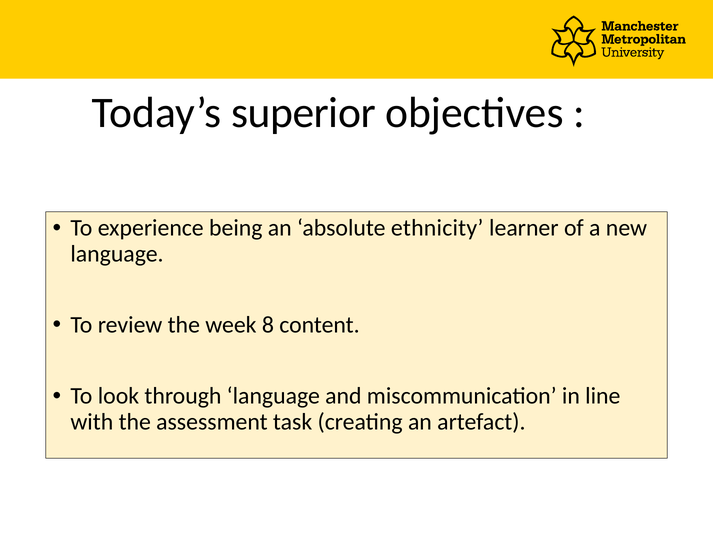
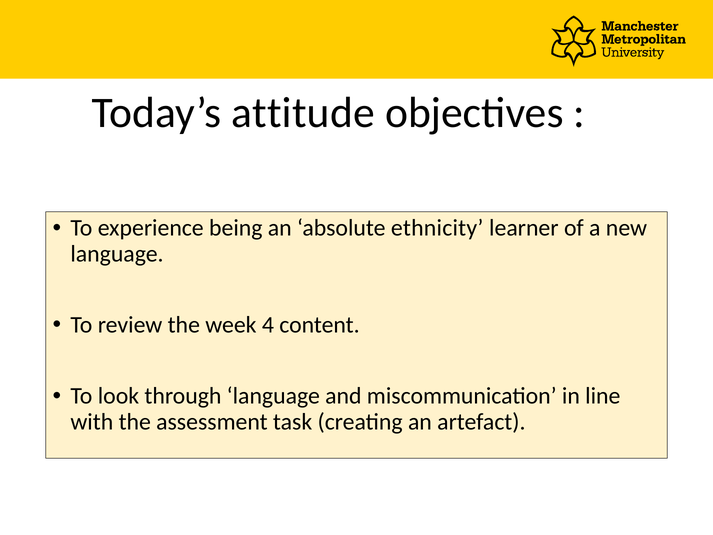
superior: superior -> attitude
8: 8 -> 4
